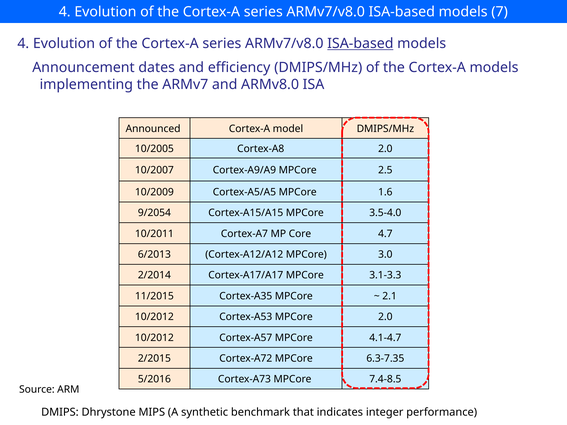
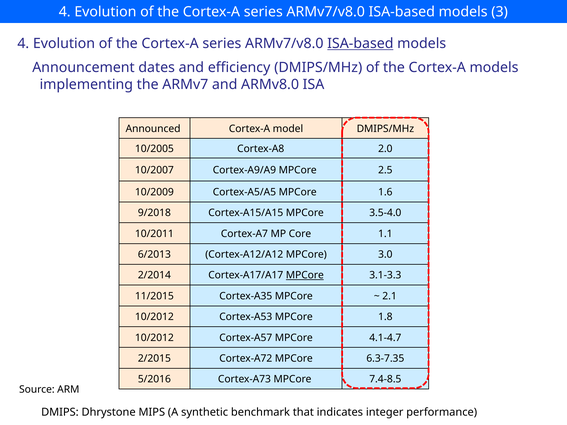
7: 7 -> 3
9/2054: 9/2054 -> 9/2018
4.7: 4.7 -> 1.1
MPCore at (305, 275) underline: none -> present
MPCore 2.0: 2.0 -> 1.8
